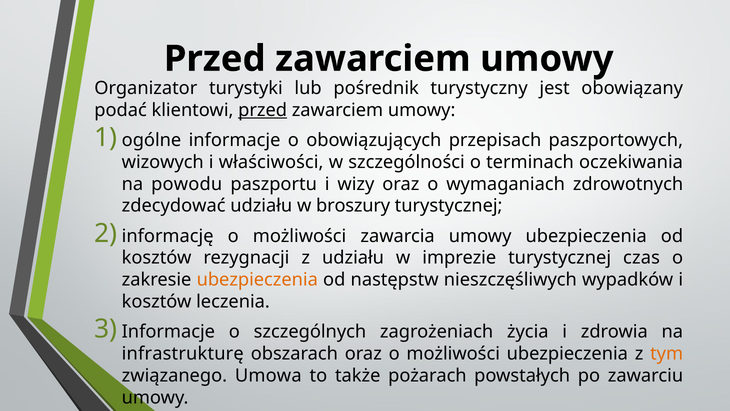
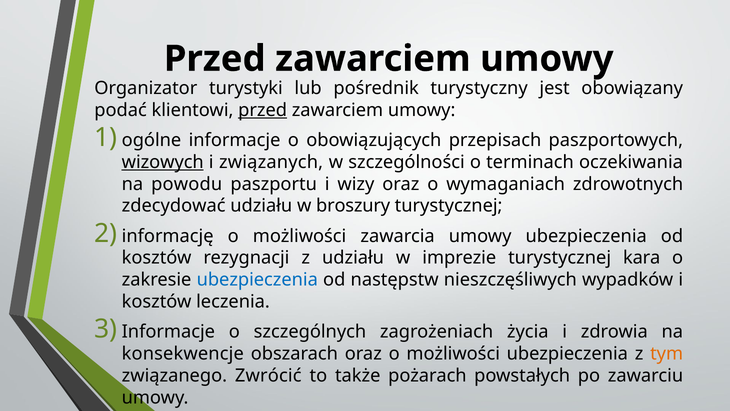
wizowych underline: none -> present
właściwości: właściwości -> związanych
czas: czas -> kara
ubezpieczenia at (257, 280) colour: orange -> blue
infrastrukturę: infrastrukturę -> konsekwencje
Umowa: Umowa -> Zwrócić
